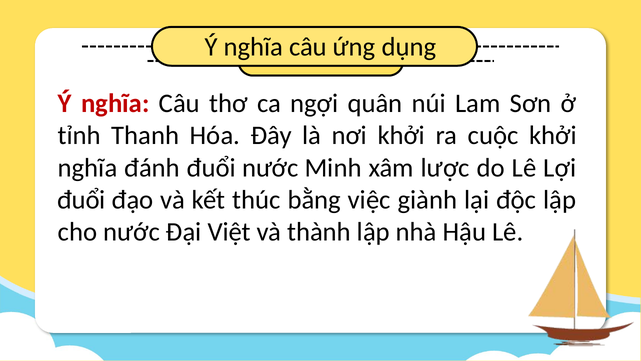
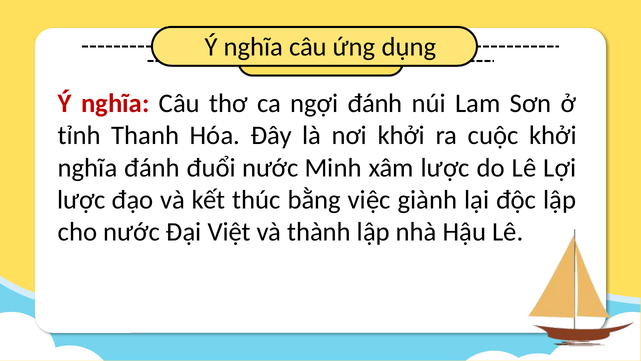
ngợi quân: quân -> đánh
đuổi at (81, 200): đuổi -> lược
